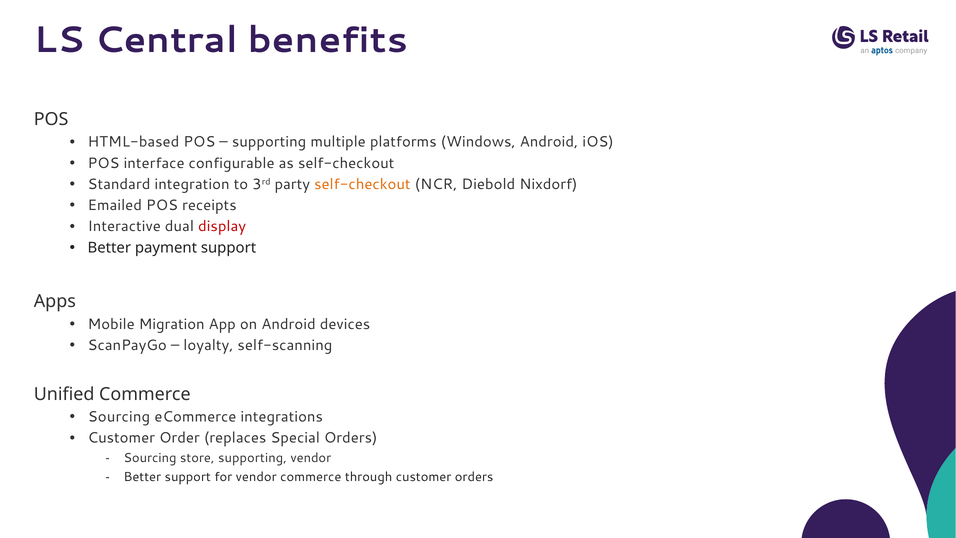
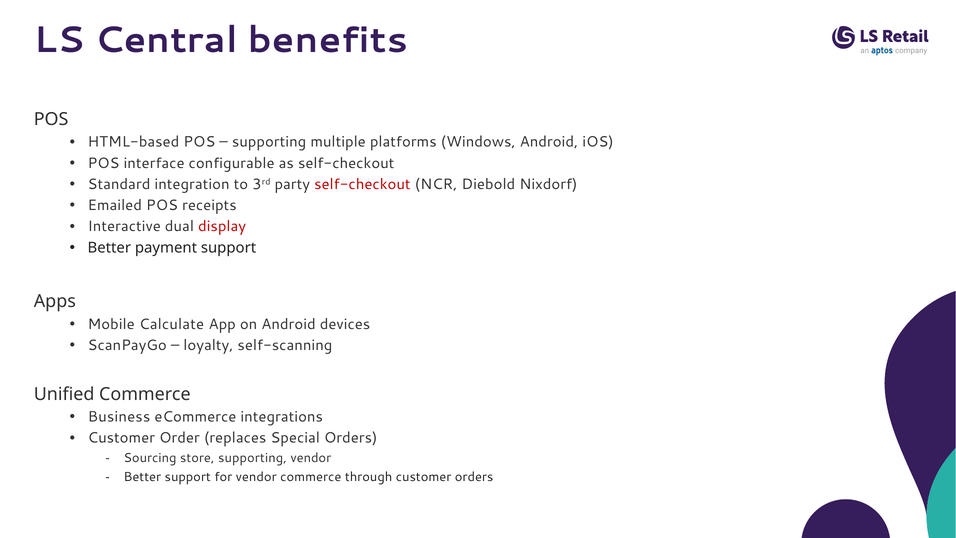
self-checkout at (362, 184) colour: orange -> red
Migration: Migration -> Calculate
Sourcing at (119, 417): Sourcing -> Business
